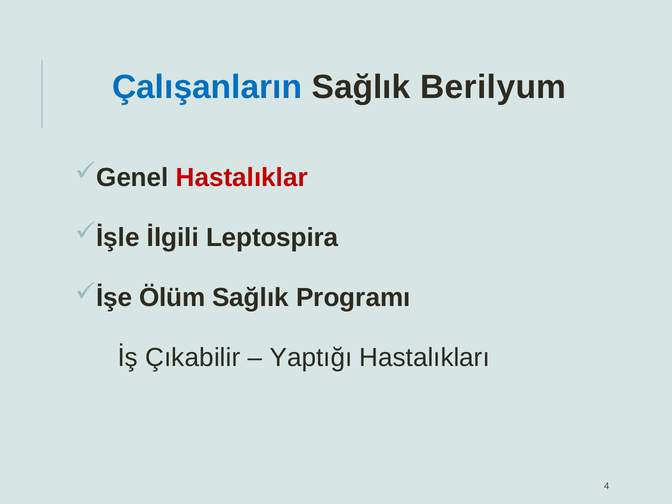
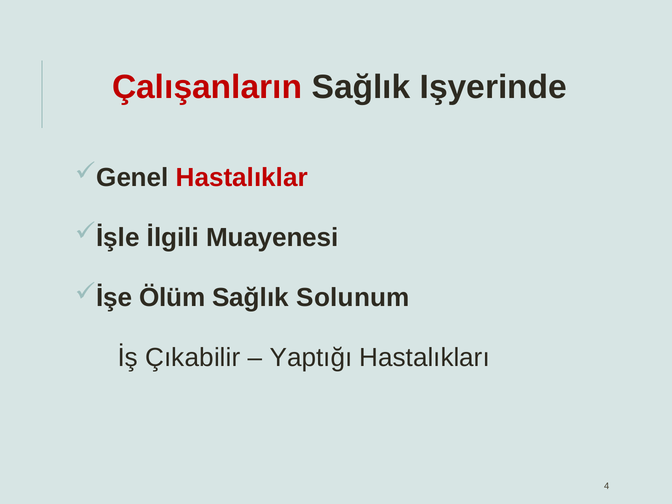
Çalışanların colour: blue -> red
Berilyum: Berilyum -> Işyerinde
Leptospira: Leptospira -> Muayenesi
Programı: Programı -> Solunum
